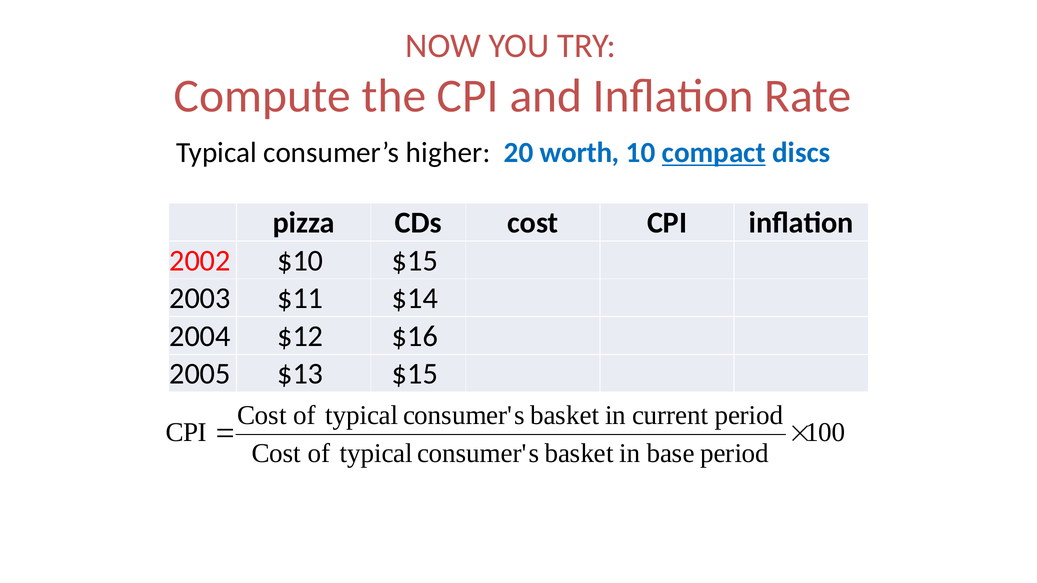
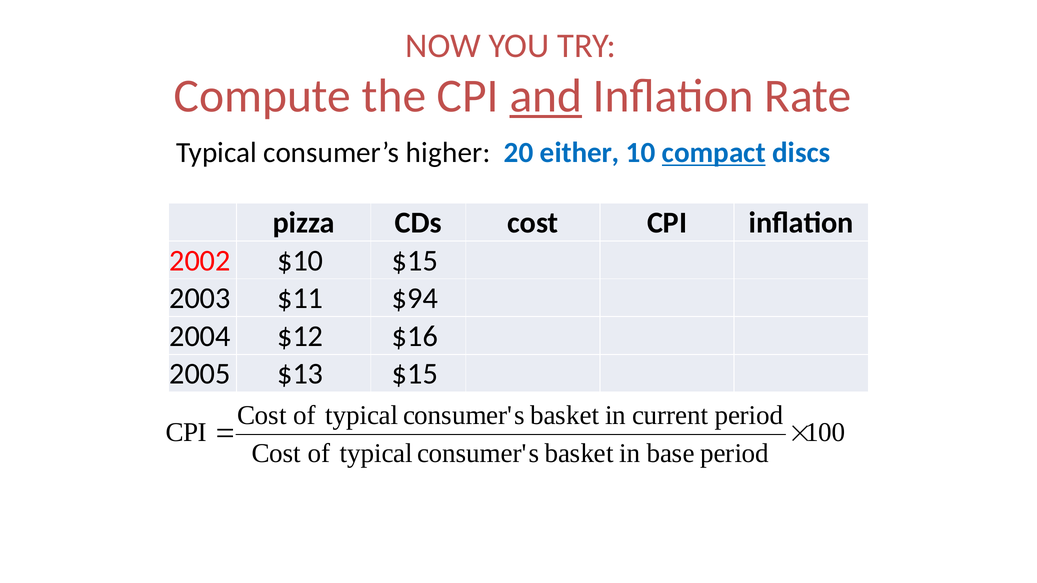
and underline: none -> present
worth: worth -> either
$14: $14 -> $94
